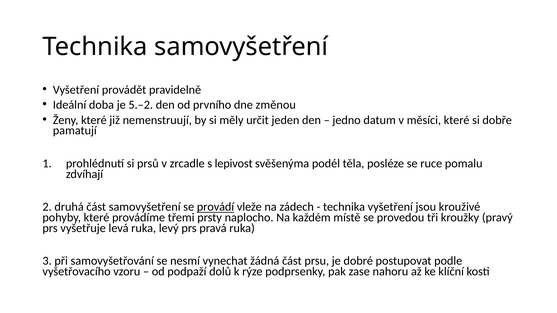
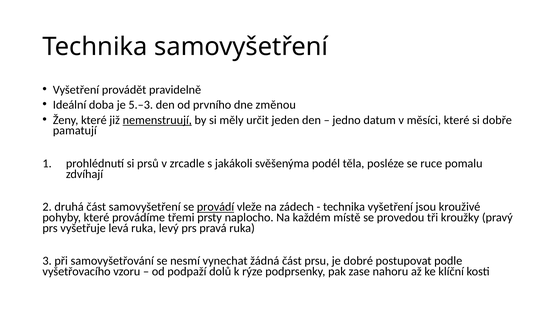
5.–2: 5.–2 -> 5.–3
nemenstruují underline: none -> present
lepivost: lepivost -> jakákoli
